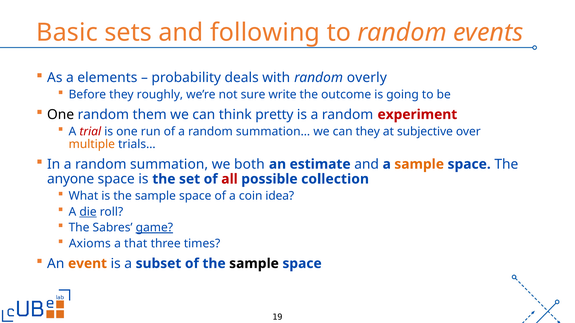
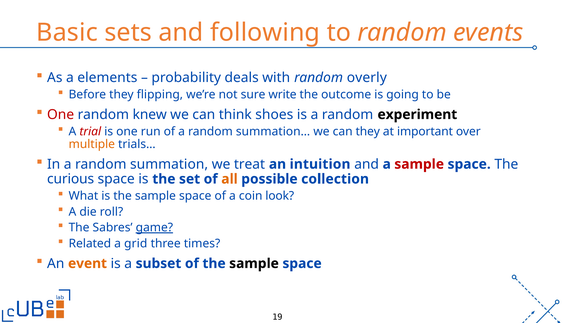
roughly: roughly -> flipping
One at (61, 115) colour: black -> red
them: them -> knew
pretty: pretty -> shoes
experiment colour: red -> black
subjective: subjective -> important
both: both -> treat
estimate: estimate -> intuition
sample at (419, 164) colour: orange -> red
anyone: anyone -> curious
all colour: red -> orange
idea: idea -> look
die underline: present -> none
Axioms: Axioms -> Related
that: that -> grid
